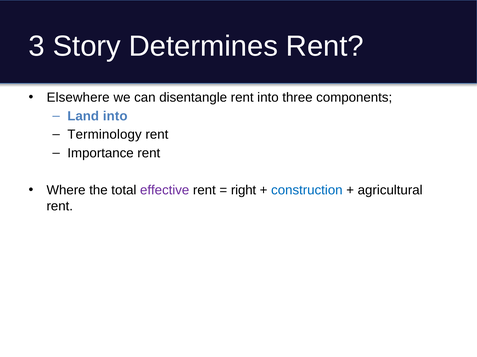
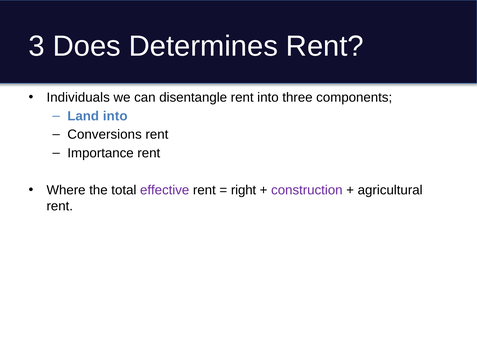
Story: Story -> Does
Elsewhere: Elsewhere -> Individuals
Terminology: Terminology -> Conversions
construction colour: blue -> purple
